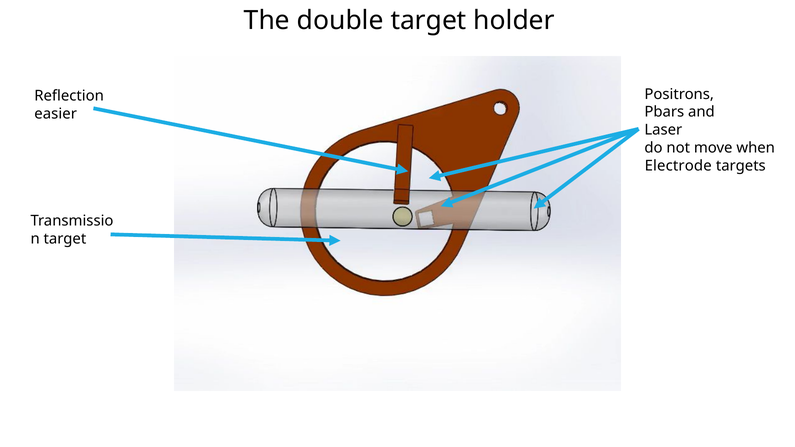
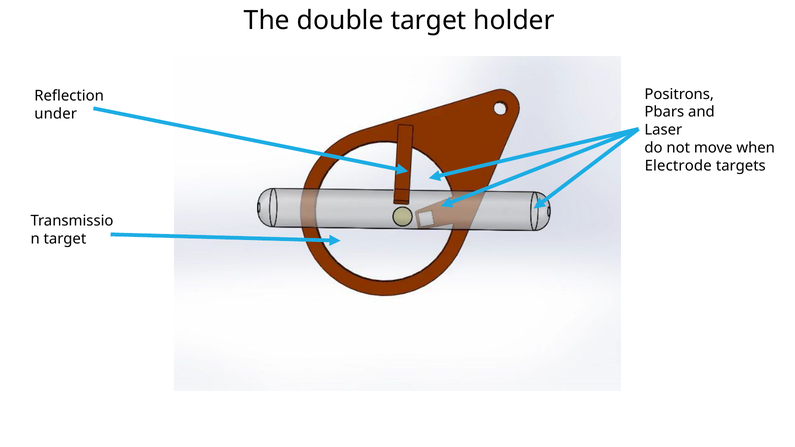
easier: easier -> under
